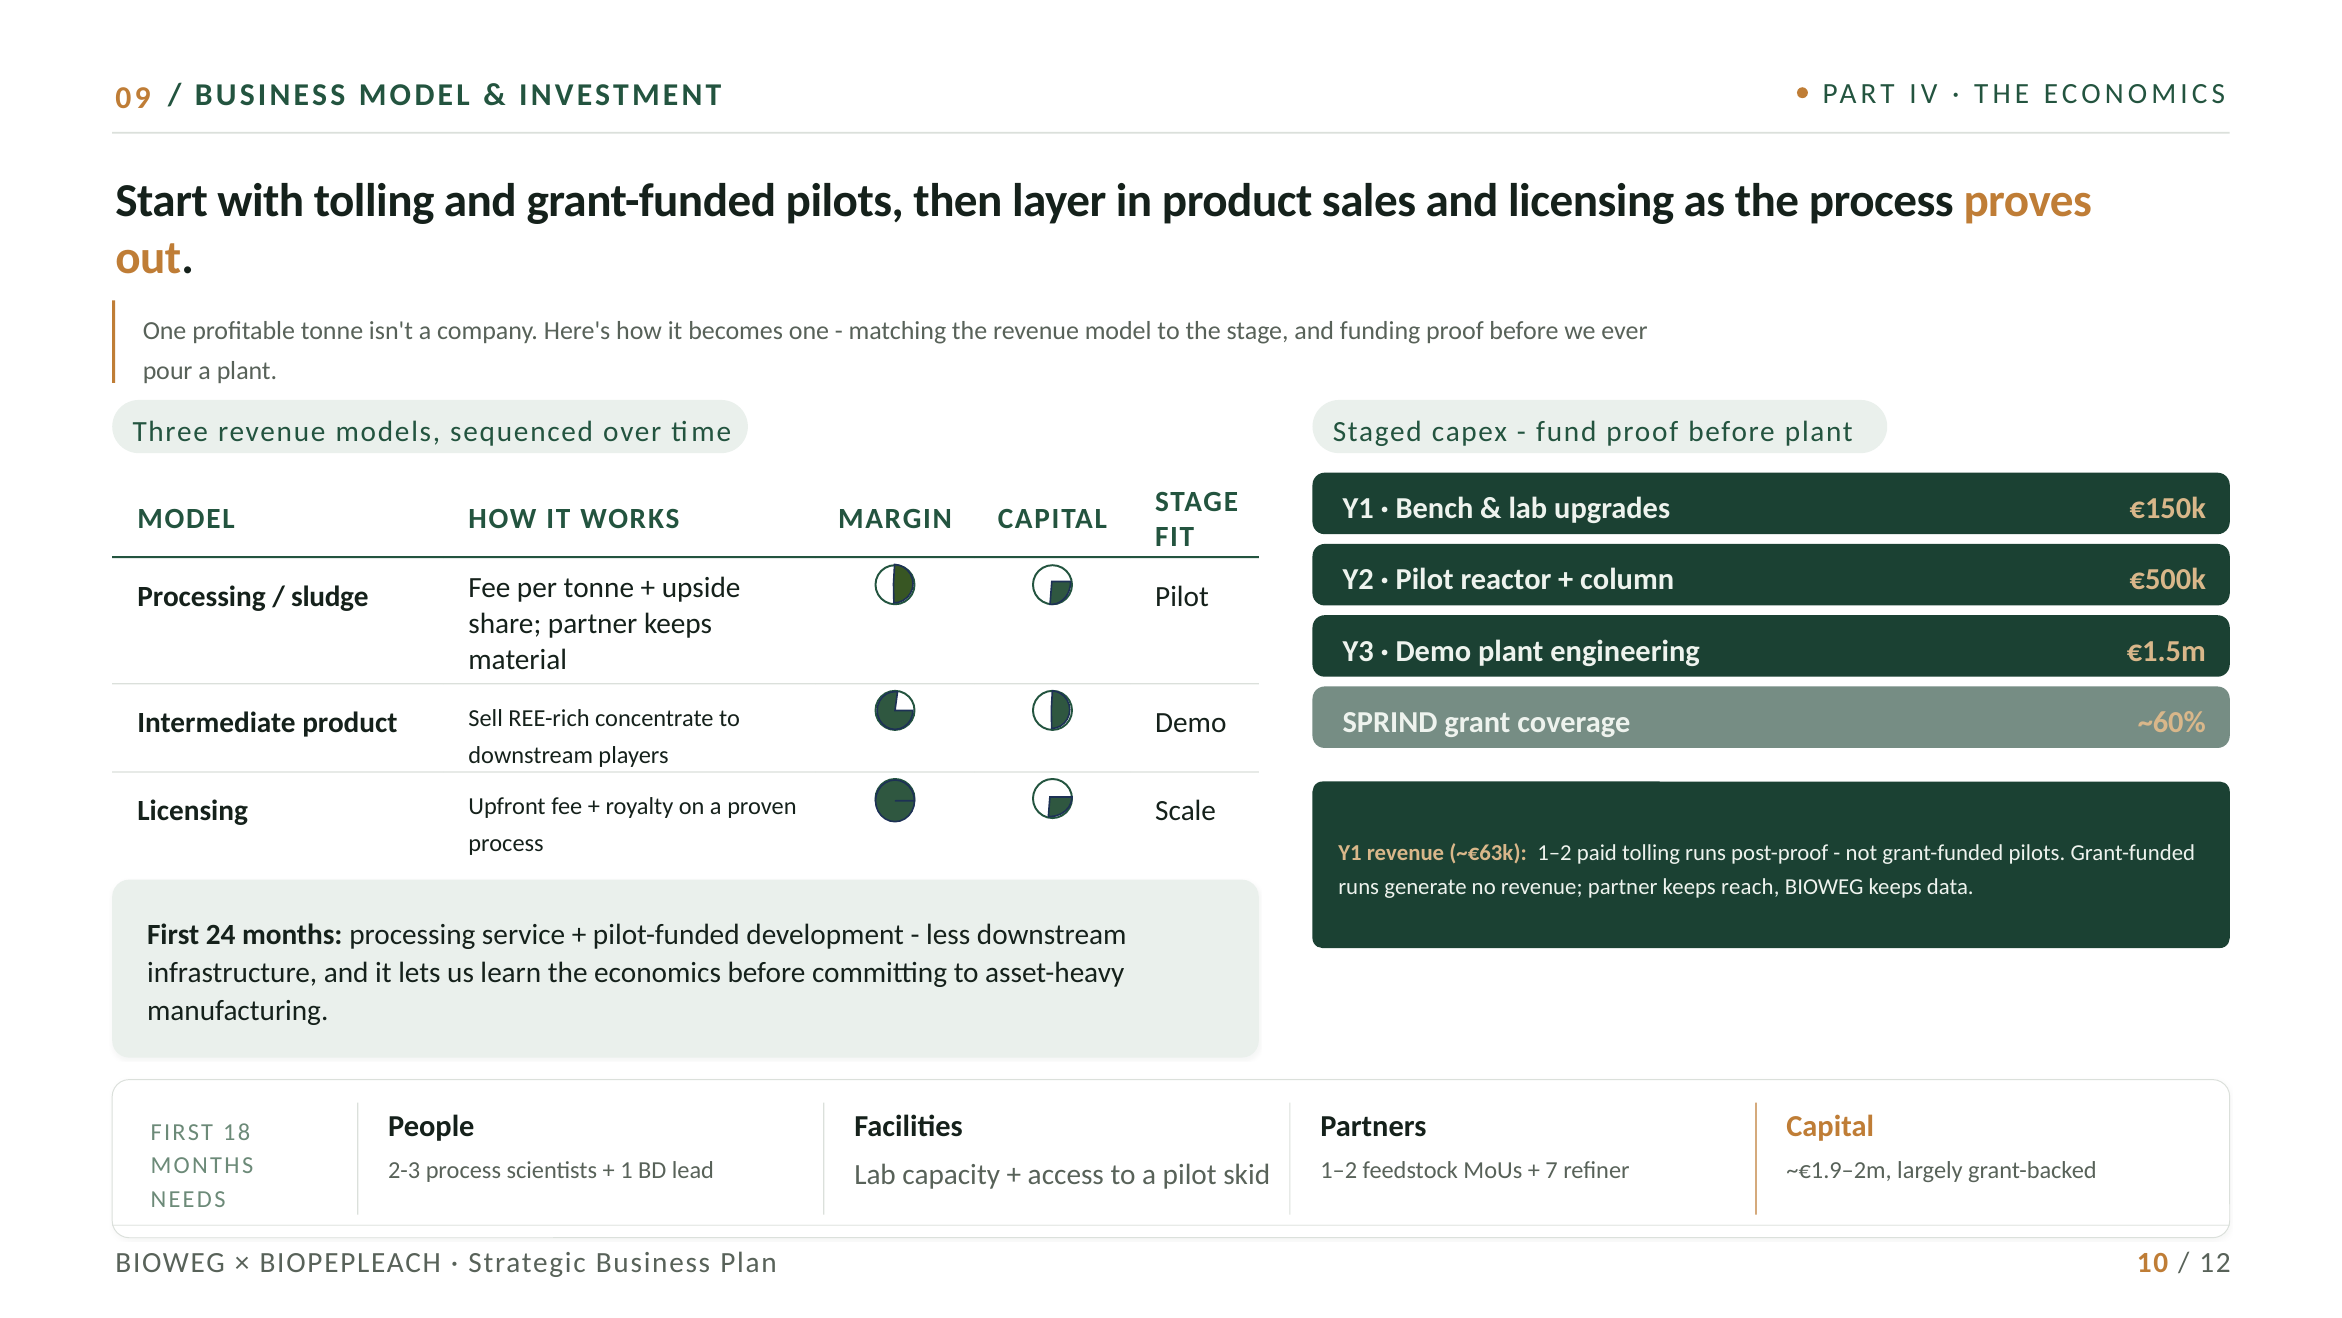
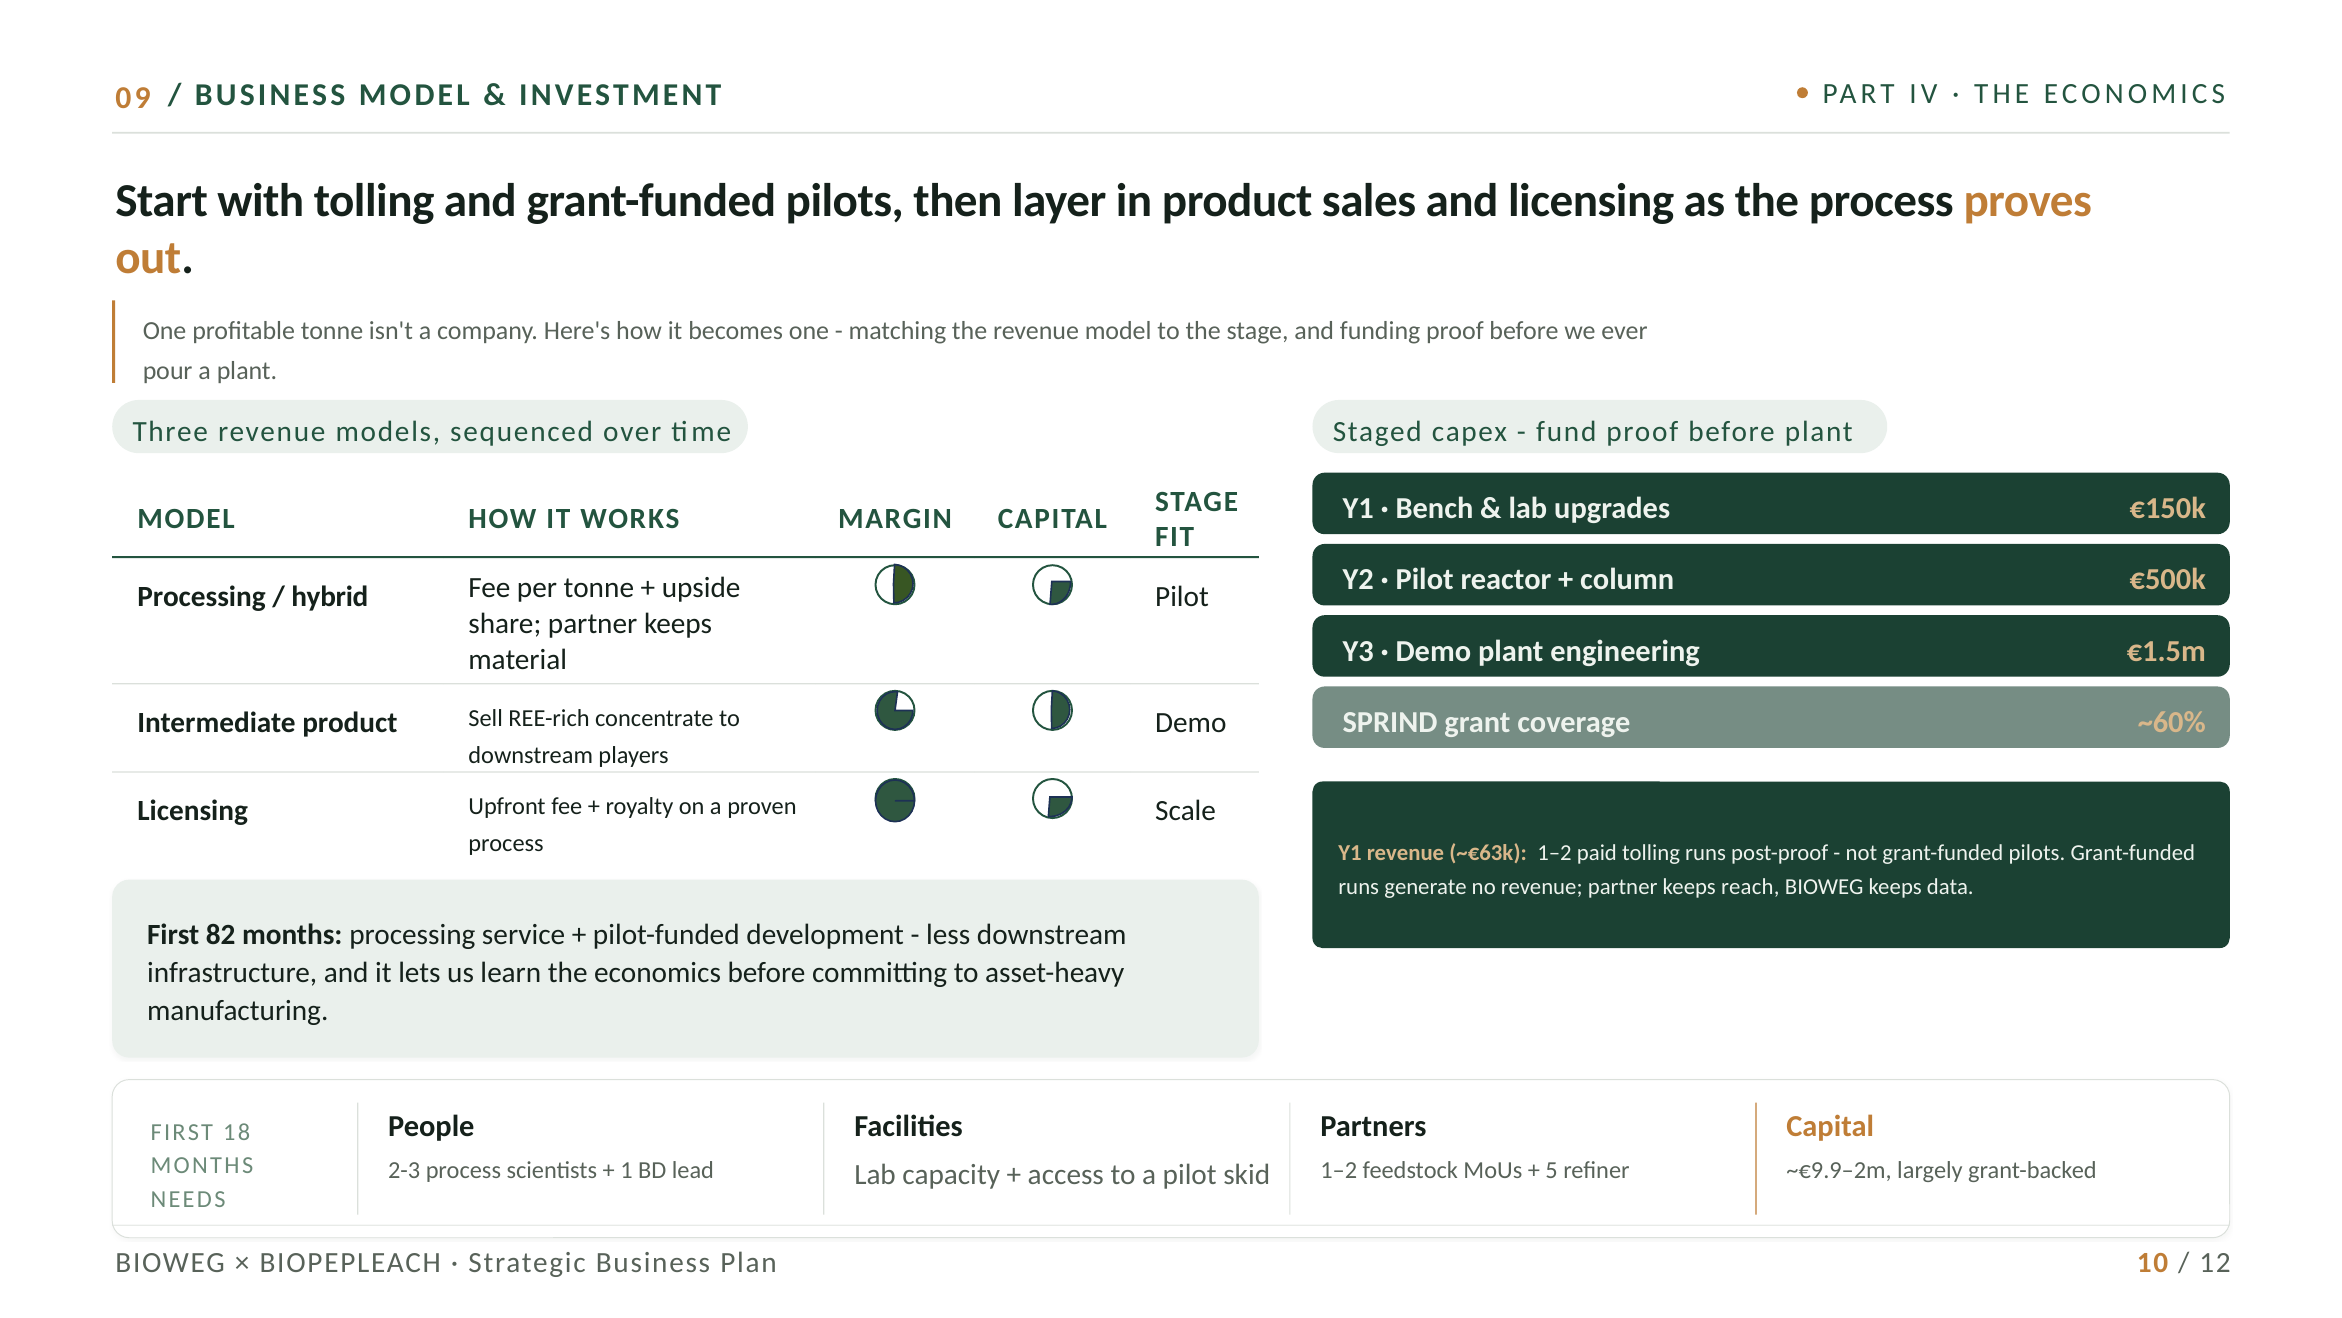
sludge: sludge -> hybrid
24: 24 -> 82
7: 7 -> 5
~€1.9–2m: ~€1.9–2m -> ~€9.9–2m
